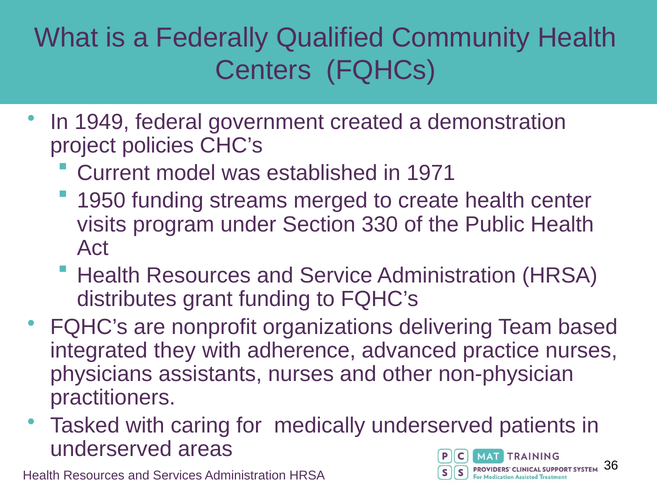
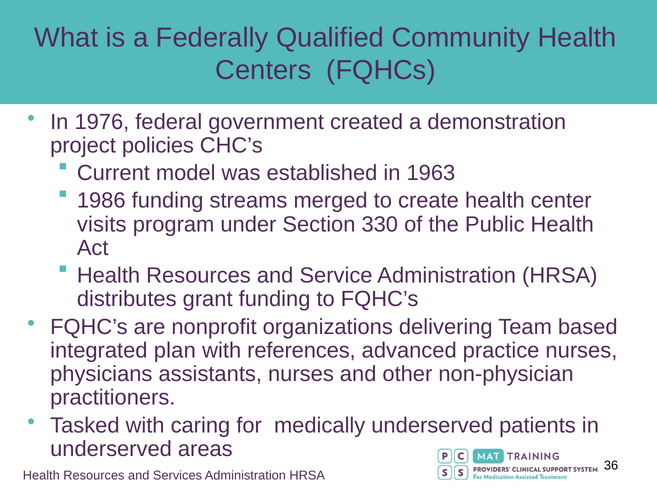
1949: 1949 -> 1976
1971: 1971 -> 1963
1950: 1950 -> 1986
they: they -> plan
adherence: adherence -> references
